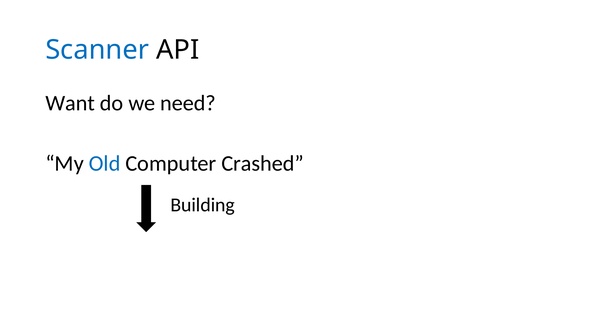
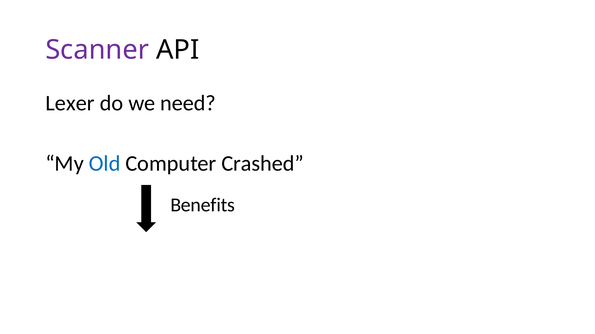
Scanner colour: blue -> purple
Want: Want -> Lexer
Building: Building -> Benefits
